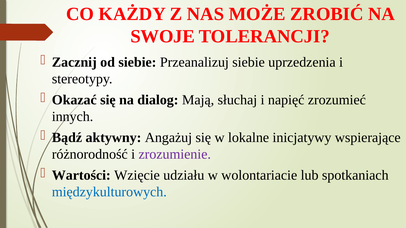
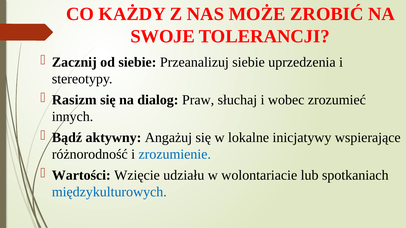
Okazać: Okazać -> Rasizm
Mają: Mają -> Praw
napięć: napięć -> wobec
zrozumienie colour: purple -> blue
